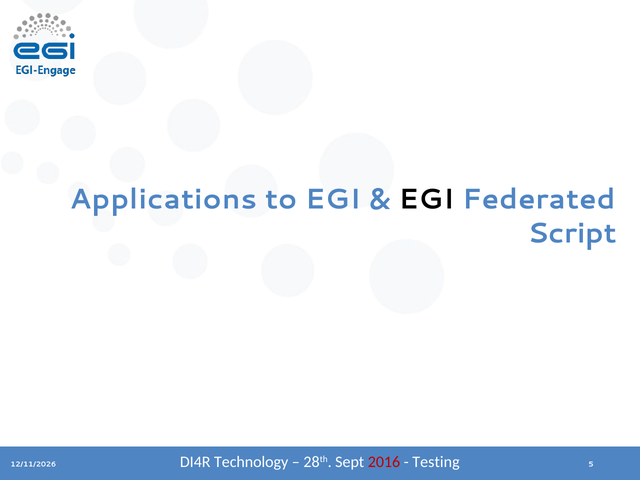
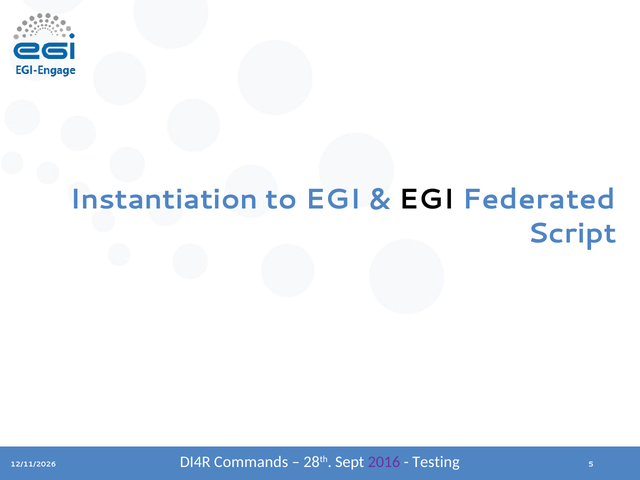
Applications: Applications -> Instantiation
Technology: Technology -> Commands
2016 colour: red -> purple
